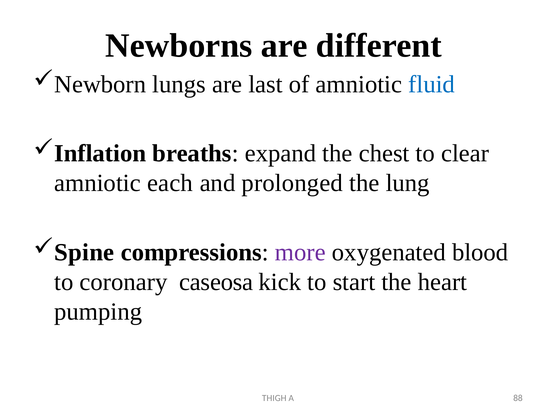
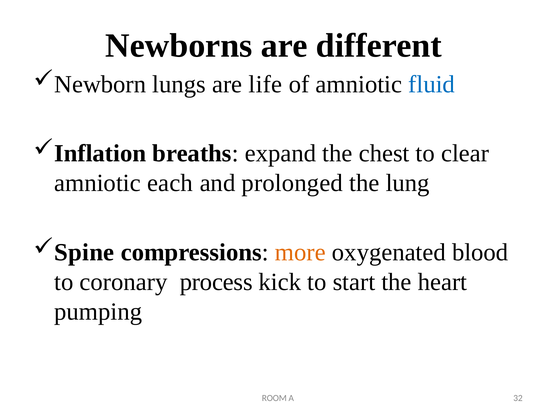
last: last -> life
more colour: purple -> orange
caseosa: caseosa -> process
THIGH: THIGH -> ROOM
88: 88 -> 32
